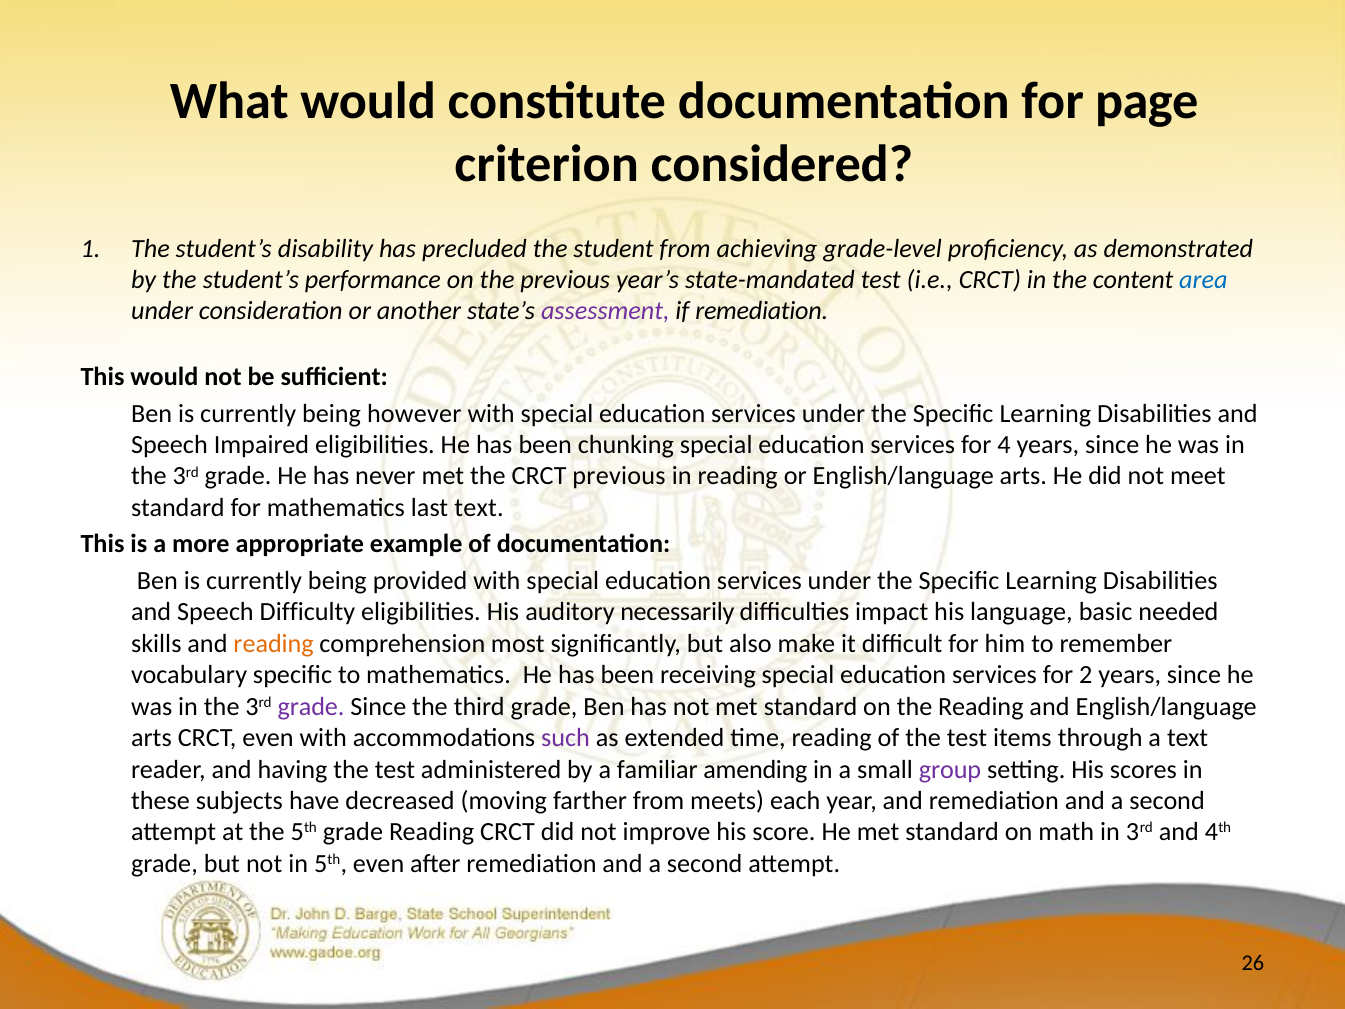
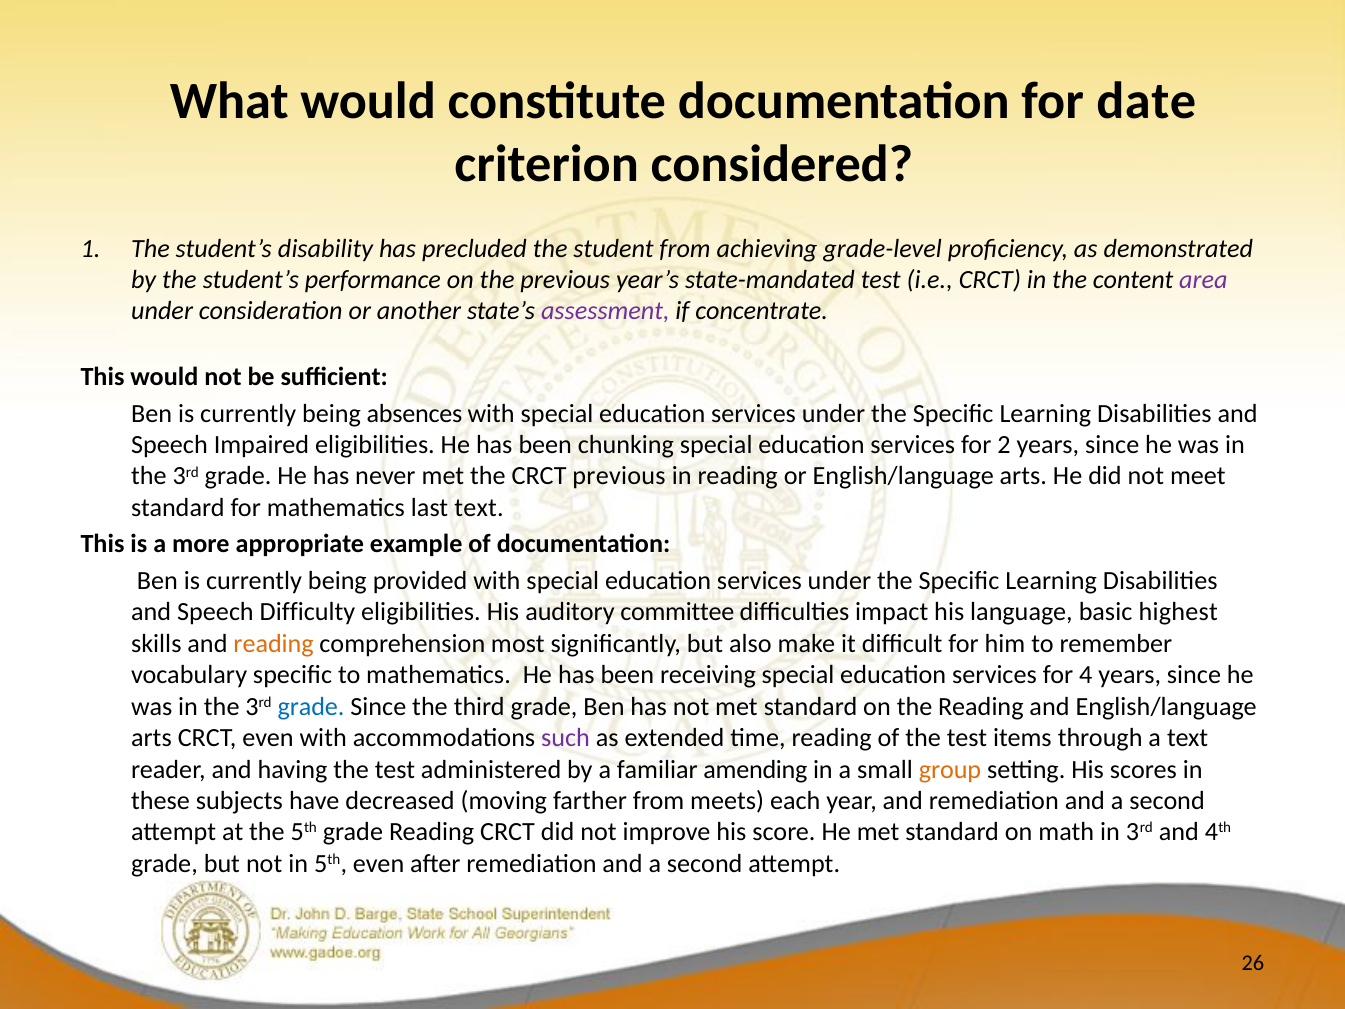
page: page -> date
area colour: blue -> purple
if remediation: remediation -> concentrate
however: however -> absences
4: 4 -> 2
necessarily: necessarily -> committee
needed: needed -> highest
2: 2 -> 4
grade at (311, 706) colour: purple -> blue
group colour: purple -> orange
